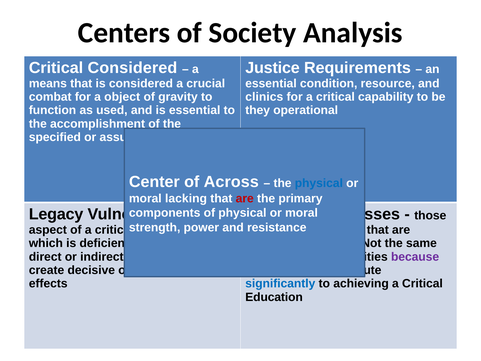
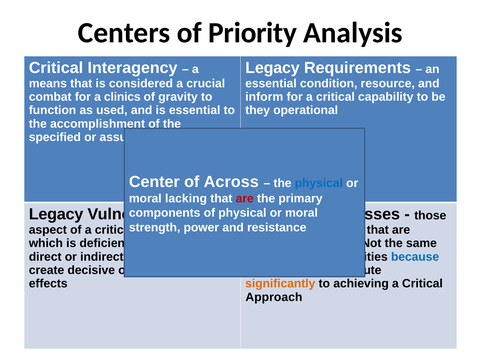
Society: Society -> Priority
Critical Considered: Considered -> Interagency
Justice at (273, 68): Justice -> Legacy
object: object -> clinics
clinics: clinics -> inform
because colour: purple -> blue
significantly colour: blue -> orange
Education: Education -> Approach
